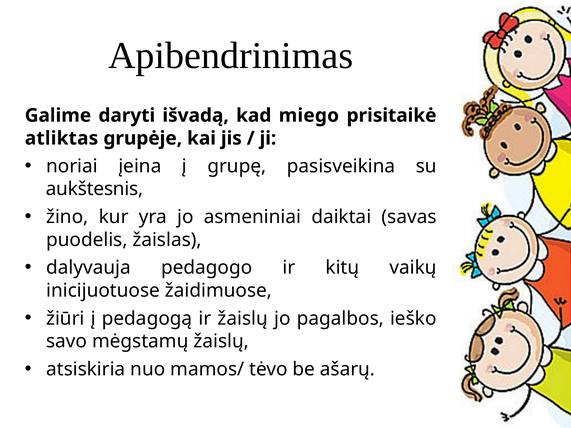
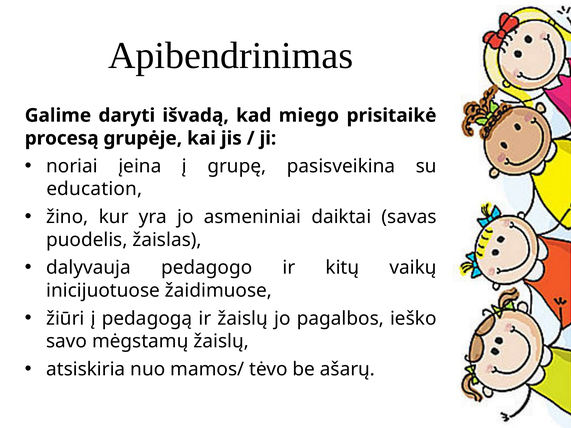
atliktas: atliktas -> procesą
aukštesnis: aukštesnis -> education
